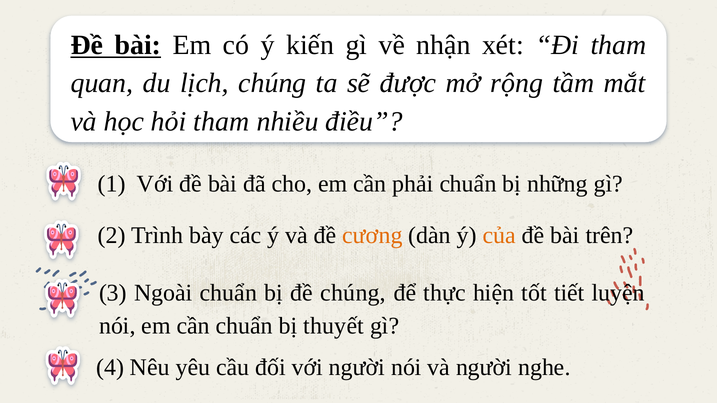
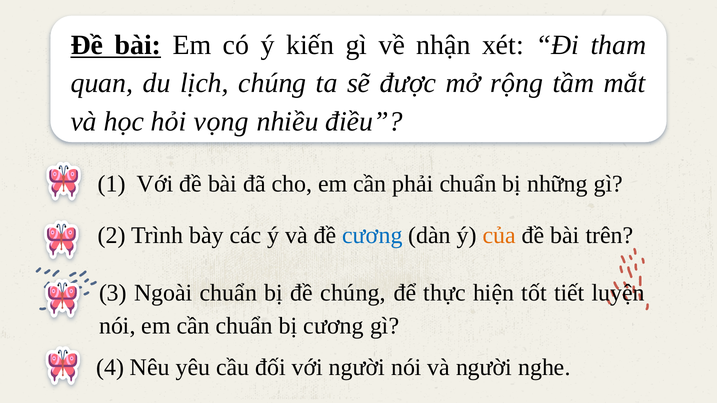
hỏi tham: tham -> vọng
cương at (372, 235) colour: orange -> blue
bị thuyết: thuyết -> cương
